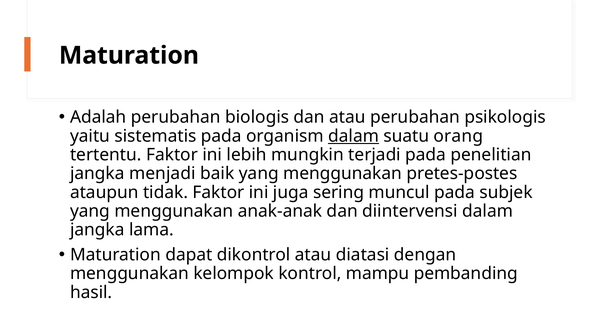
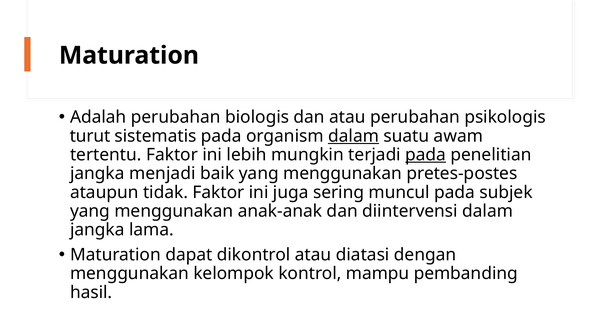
yaitu: yaitu -> turut
orang: orang -> awam
pada at (426, 155) underline: none -> present
